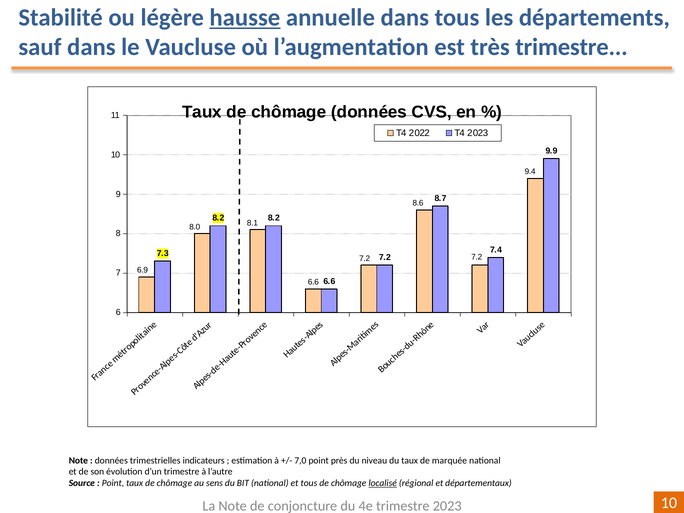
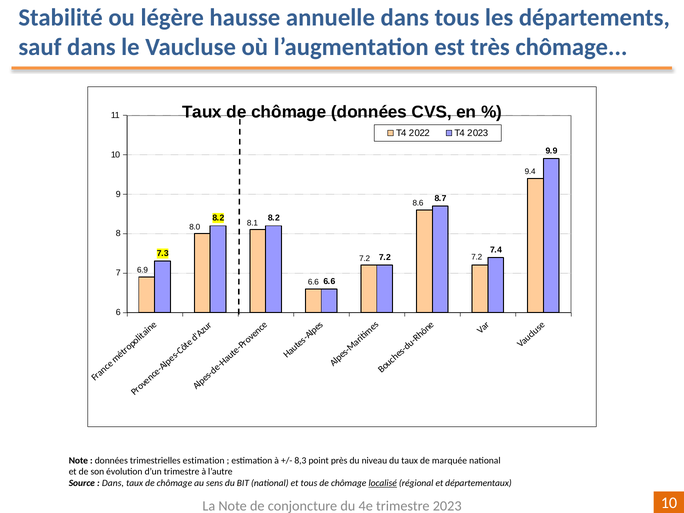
hausse underline: present -> none
très trimestre: trimestre -> chômage
trimestrielles indicateurs: indicateurs -> estimation
7,0: 7,0 -> 8,3
Point at (113, 483): Point -> Dans
